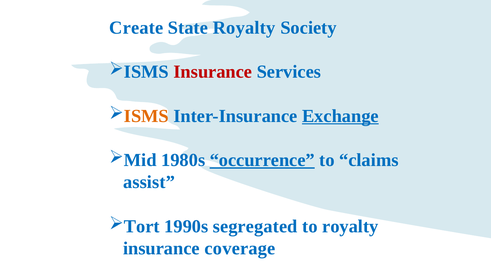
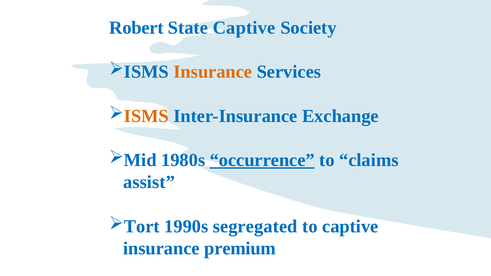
Create: Create -> Robert
State Royalty: Royalty -> Captive
Insurance at (213, 72) colour: red -> orange
Exchange underline: present -> none
to royalty: royalty -> captive
coverage: coverage -> premium
